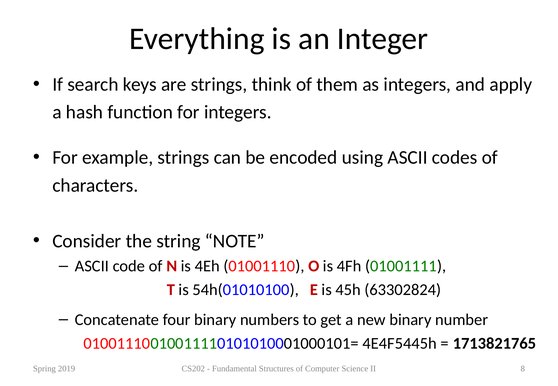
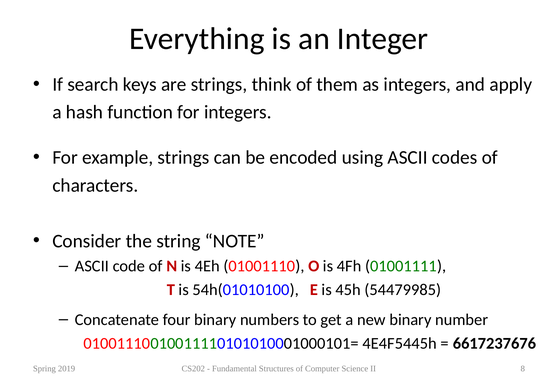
63302824: 63302824 -> 54479985
1713821765: 1713821765 -> 6617237676
